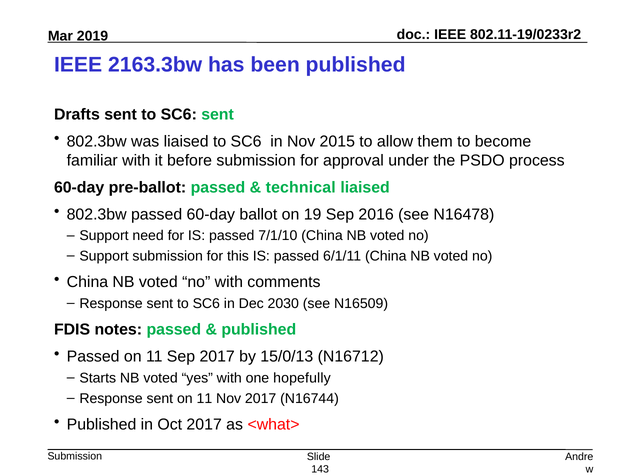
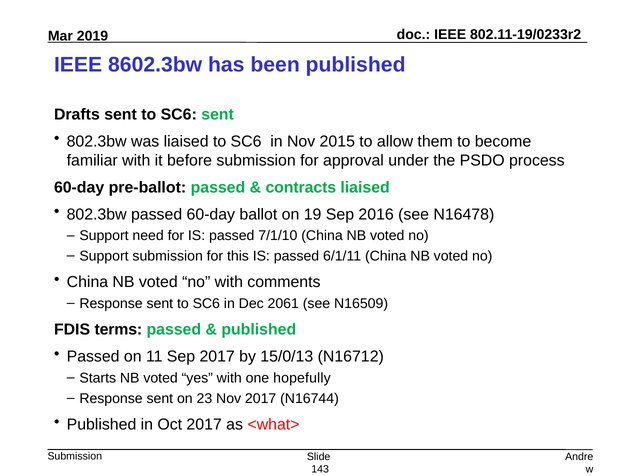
2163.3bw: 2163.3bw -> 8602.3bw
technical: technical -> contracts
2030: 2030 -> 2061
notes: notes -> terms
sent on 11: 11 -> 23
